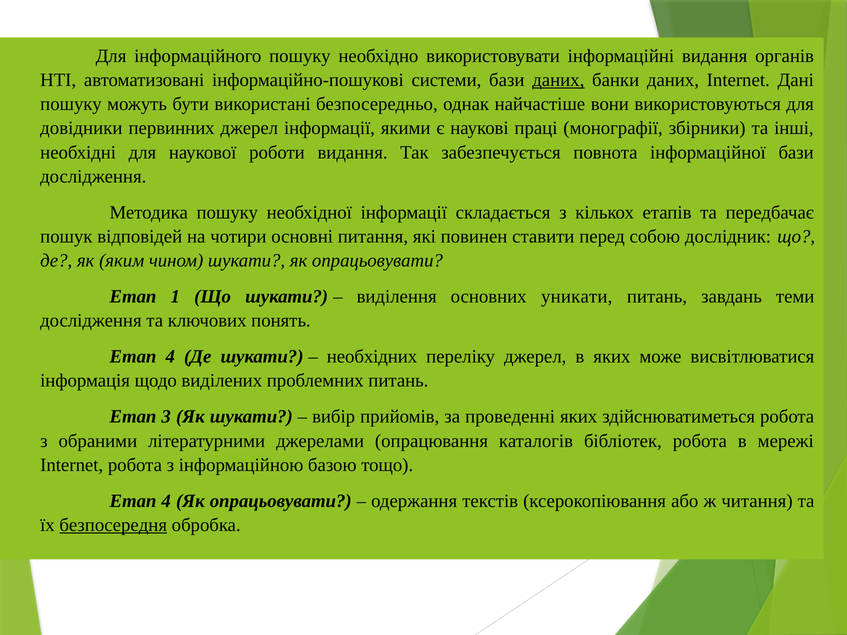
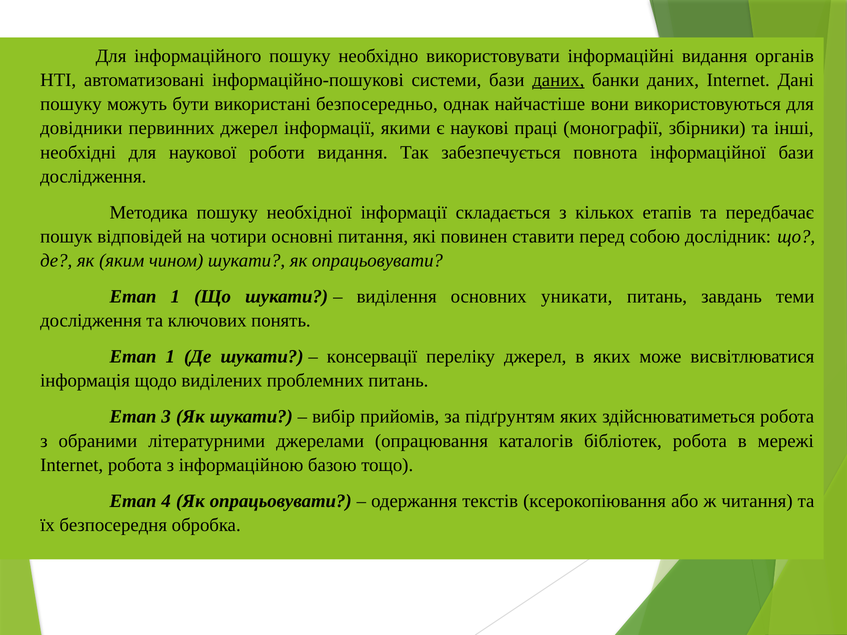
4 at (170, 357): 4 -> 1
необхідних: необхідних -> консервації
проведенні: проведенні -> підґрунтям
безпосередня underline: present -> none
